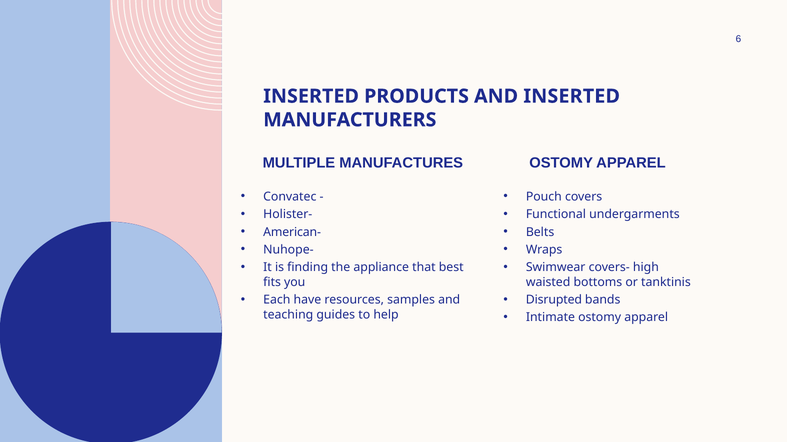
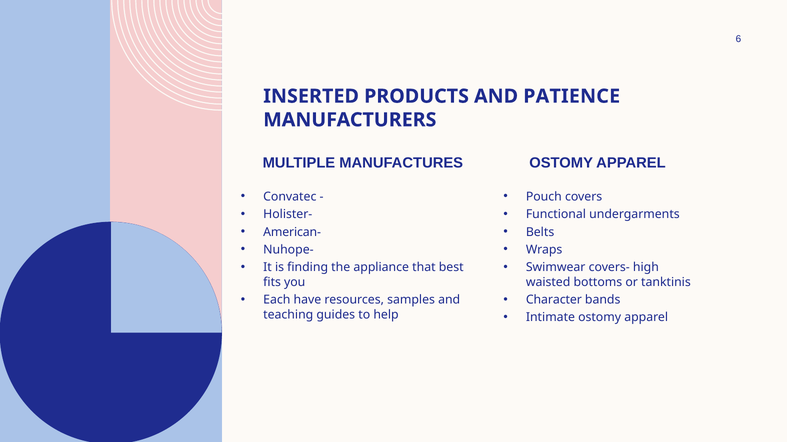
AND INSERTED: INSERTED -> PATIENCE
Disrupted: Disrupted -> Character
